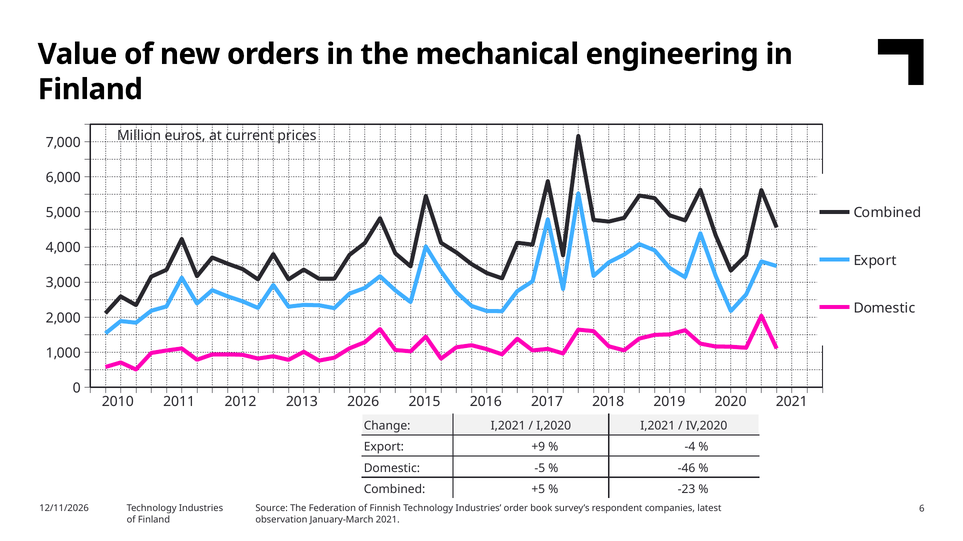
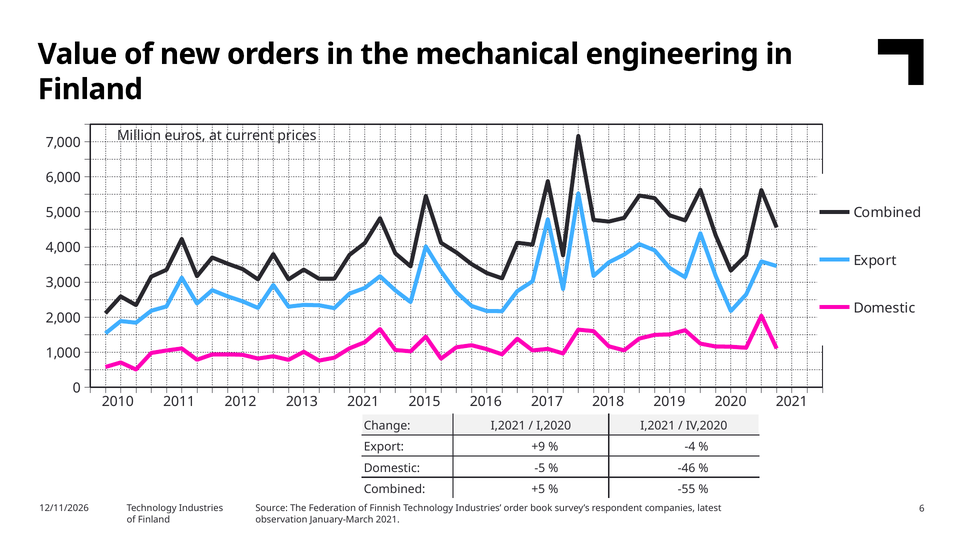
2013 2026: 2026 -> 2021
-23: -23 -> -55
